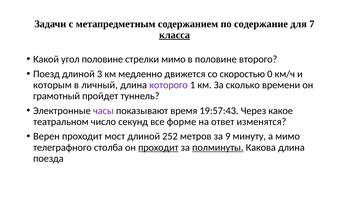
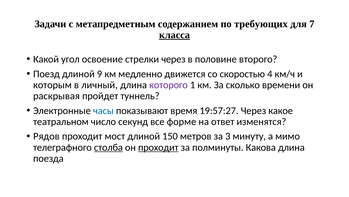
содержание: содержание -> требующих
угол половине: половине -> освоение
стрелки мимо: мимо -> через
3: 3 -> 9
0: 0 -> 4
грамотный: грамотный -> раскрывая
часы colour: purple -> blue
19:57:43: 19:57:43 -> 19:57:27
Верен: Верен -> Рядов
252: 252 -> 150
9: 9 -> 3
столба underline: none -> present
полминуты underline: present -> none
